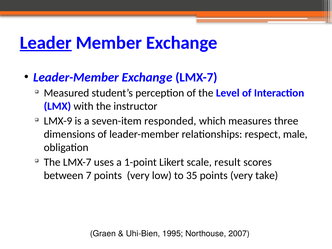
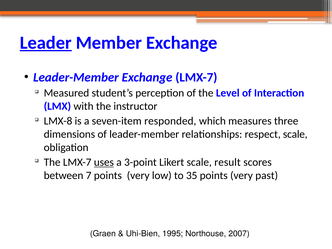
LMX-9: LMX-9 -> LMX-8
respect male: male -> scale
uses underline: none -> present
1-point: 1-point -> 3-point
take: take -> past
